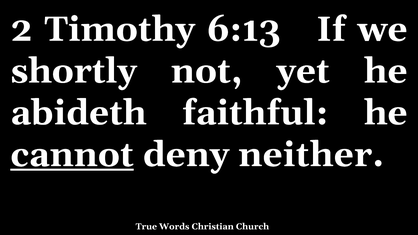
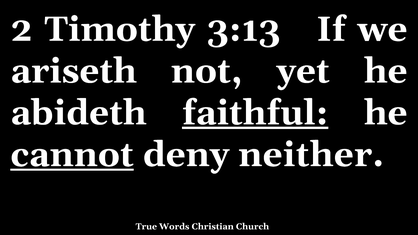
6:13: 6:13 -> 3:13
shortly: shortly -> ariseth
faithful underline: none -> present
